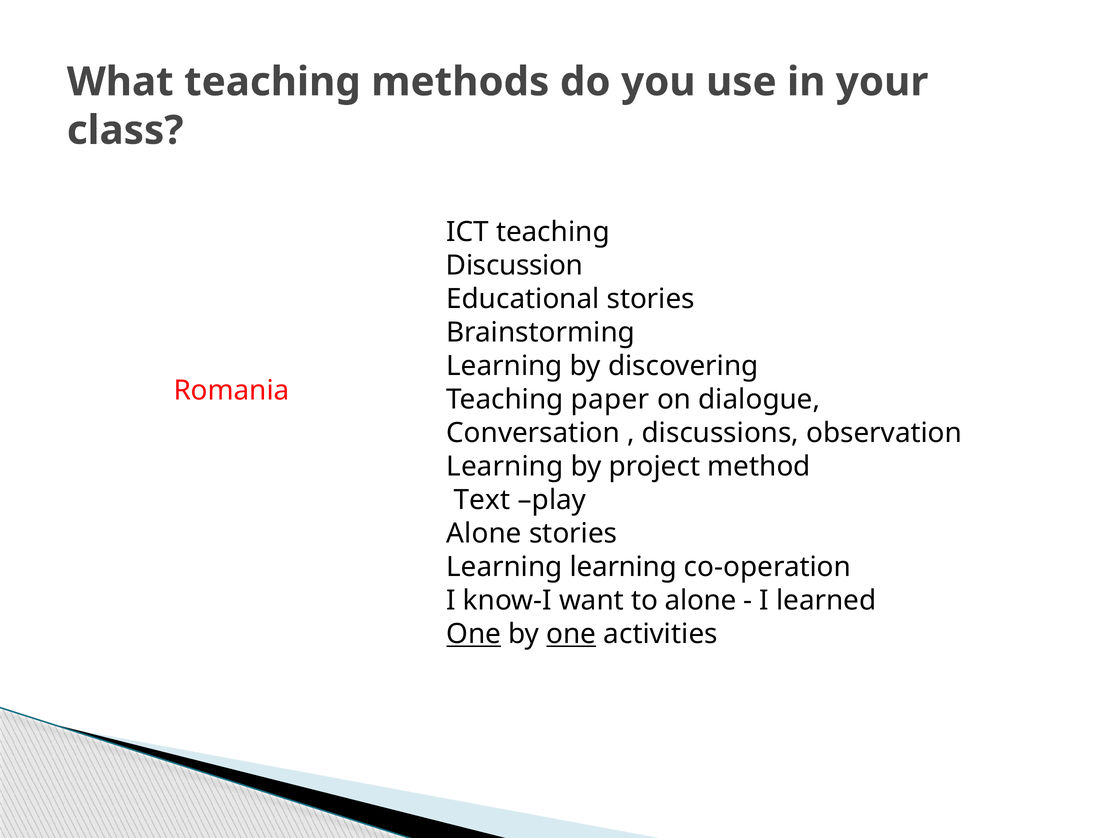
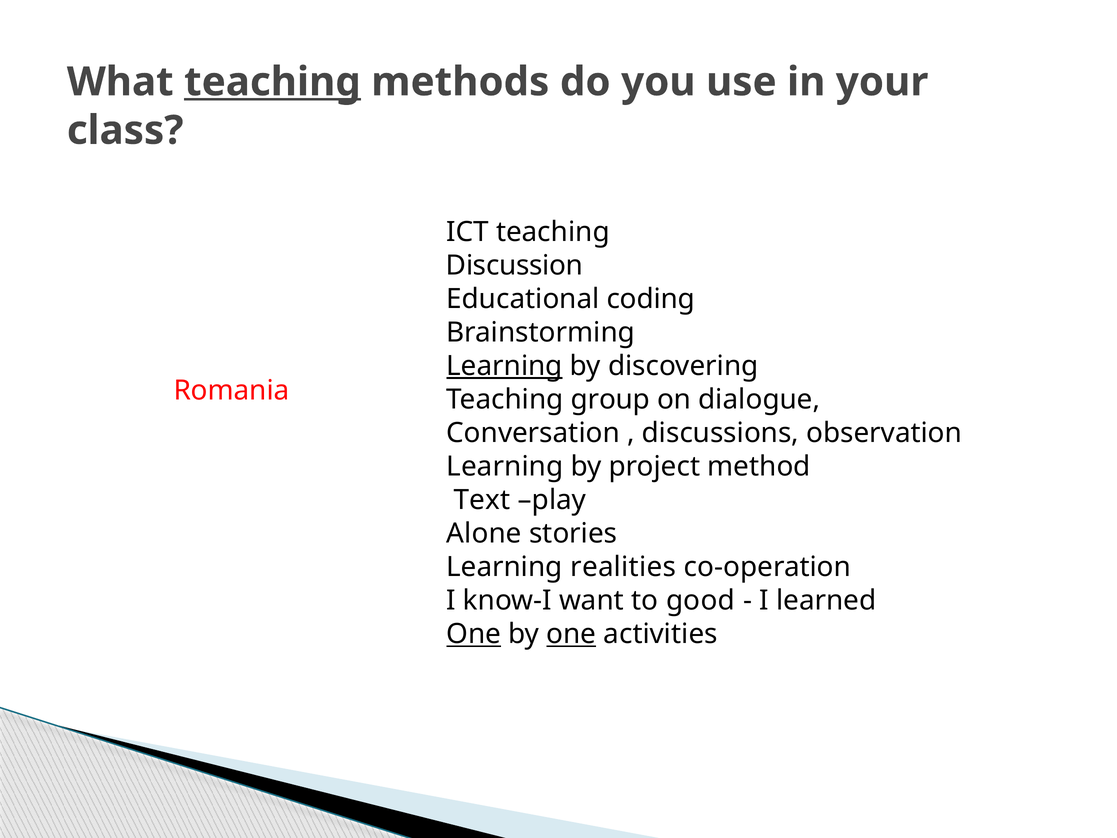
teaching at (272, 82) underline: none -> present
Educational stories: stories -> coding
Learning at (504, 366) underline: none -> present
paper: paper -> group
Learning learning: learning -> realities
to alone: alone -> good
